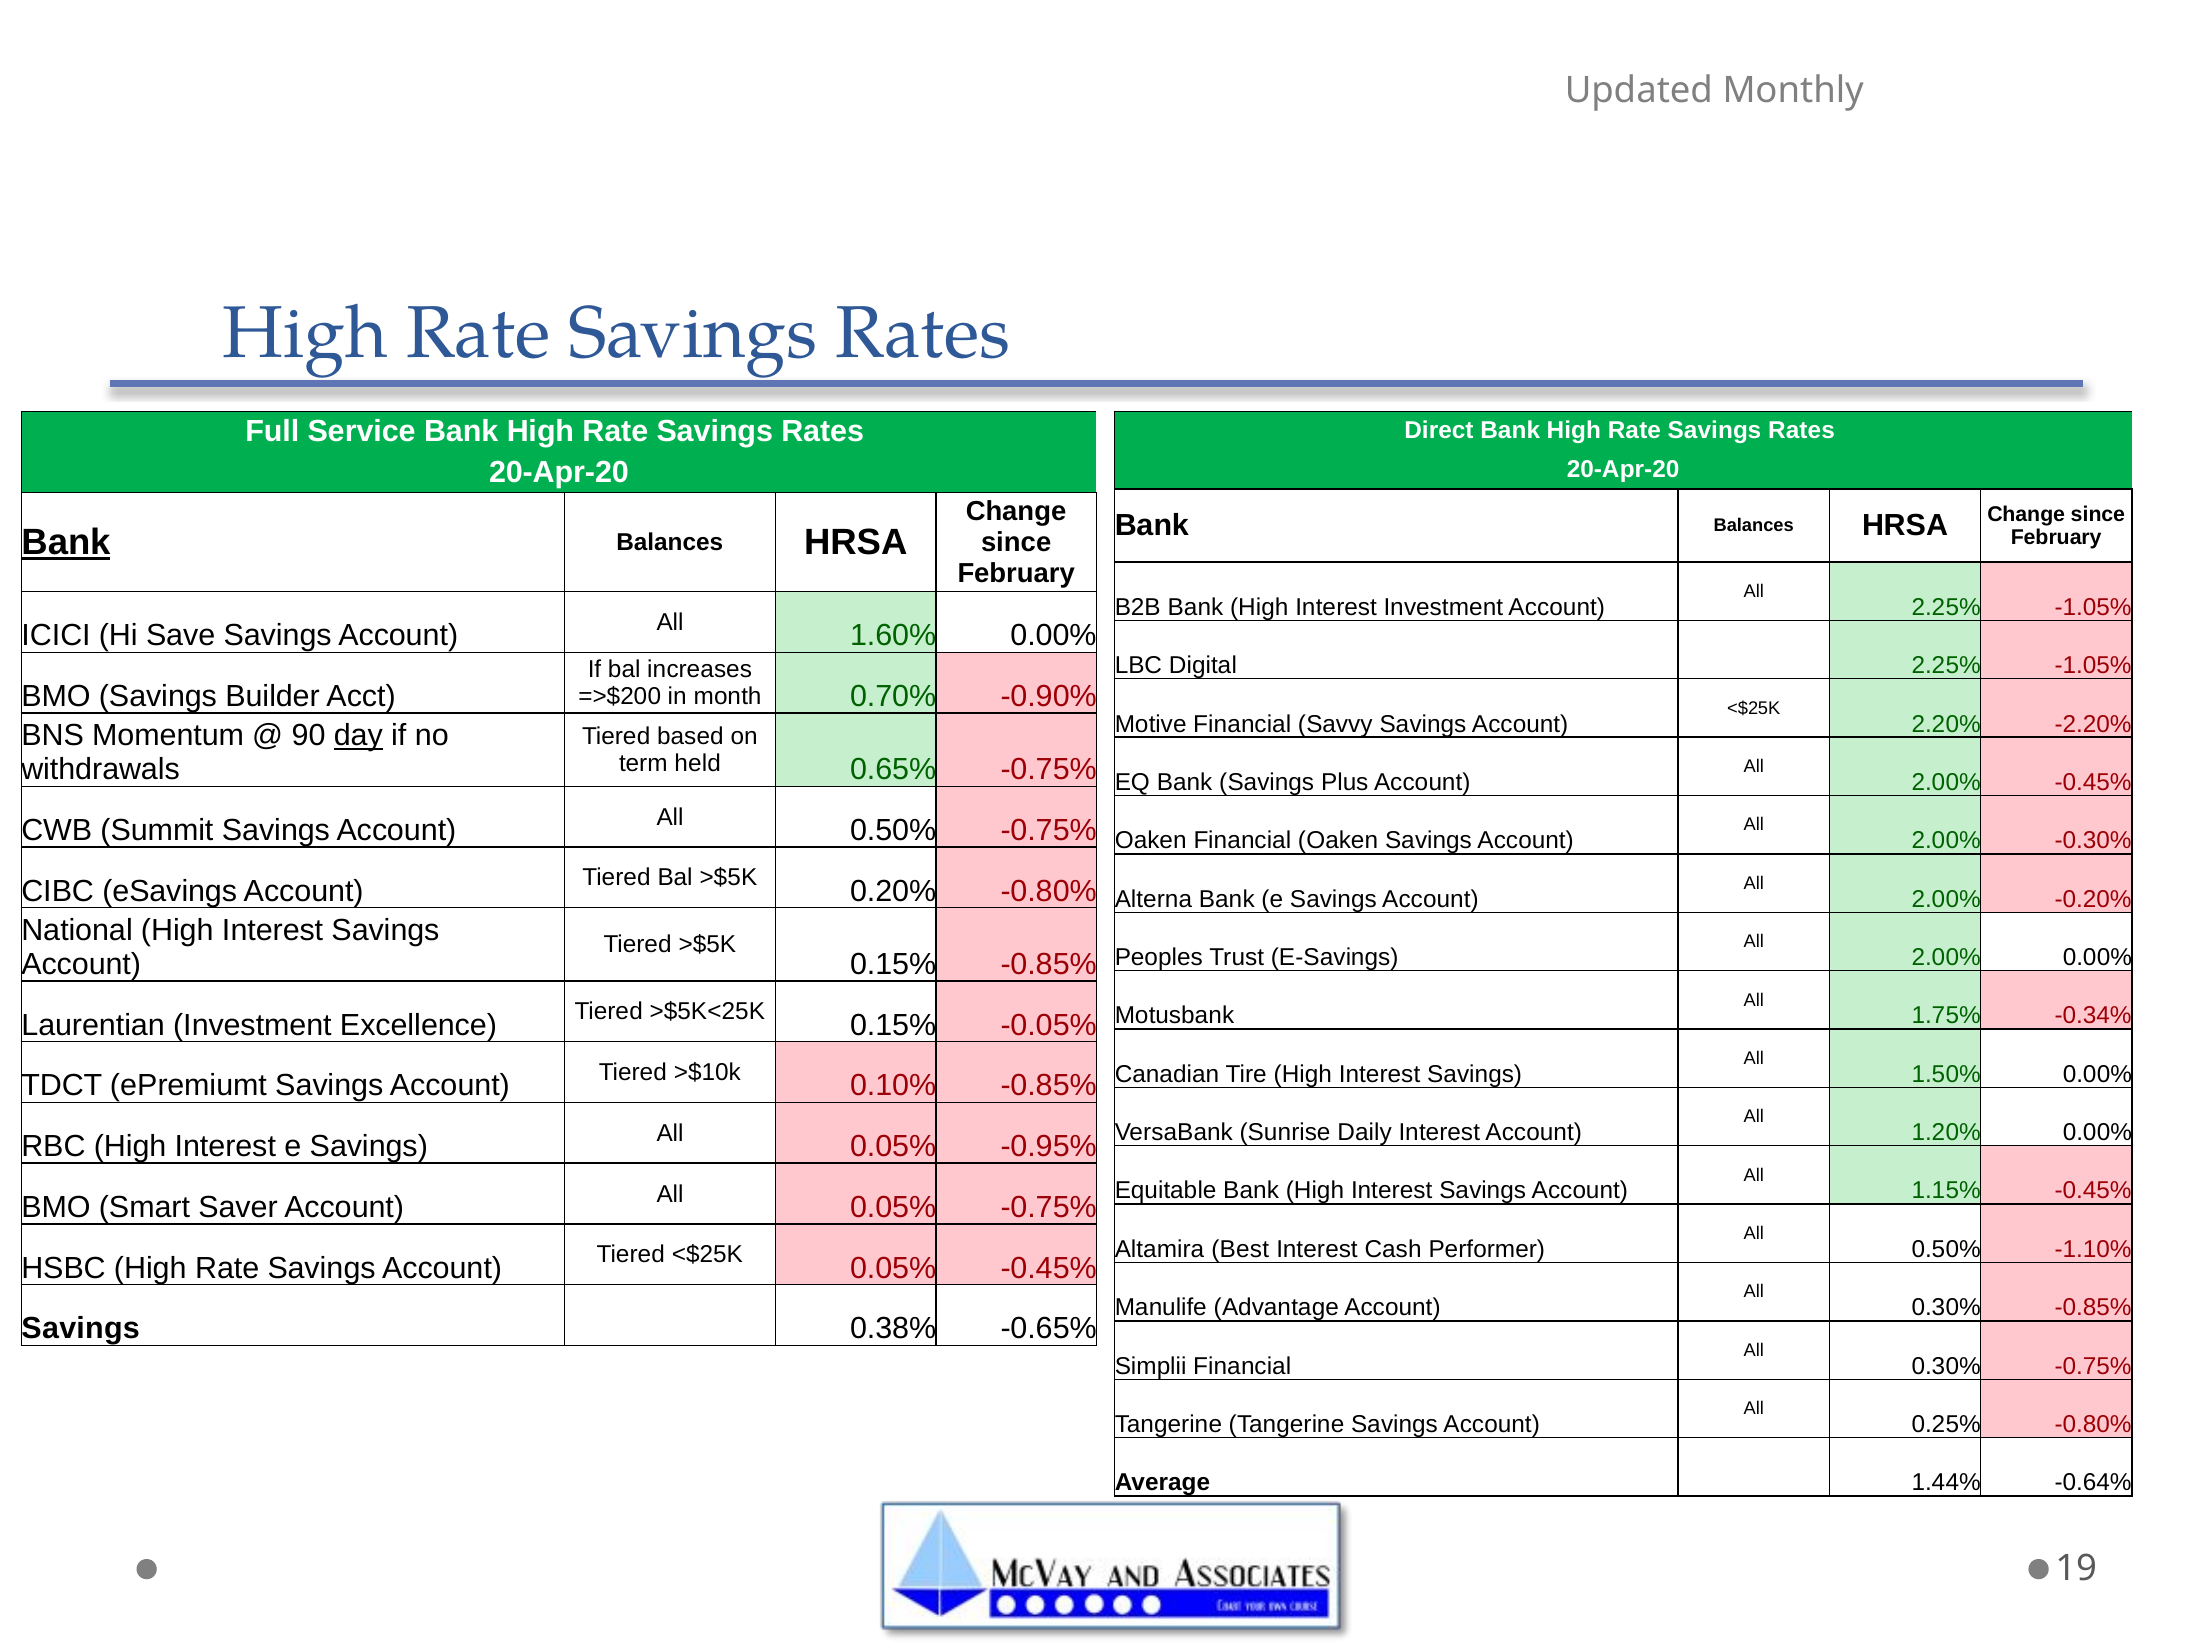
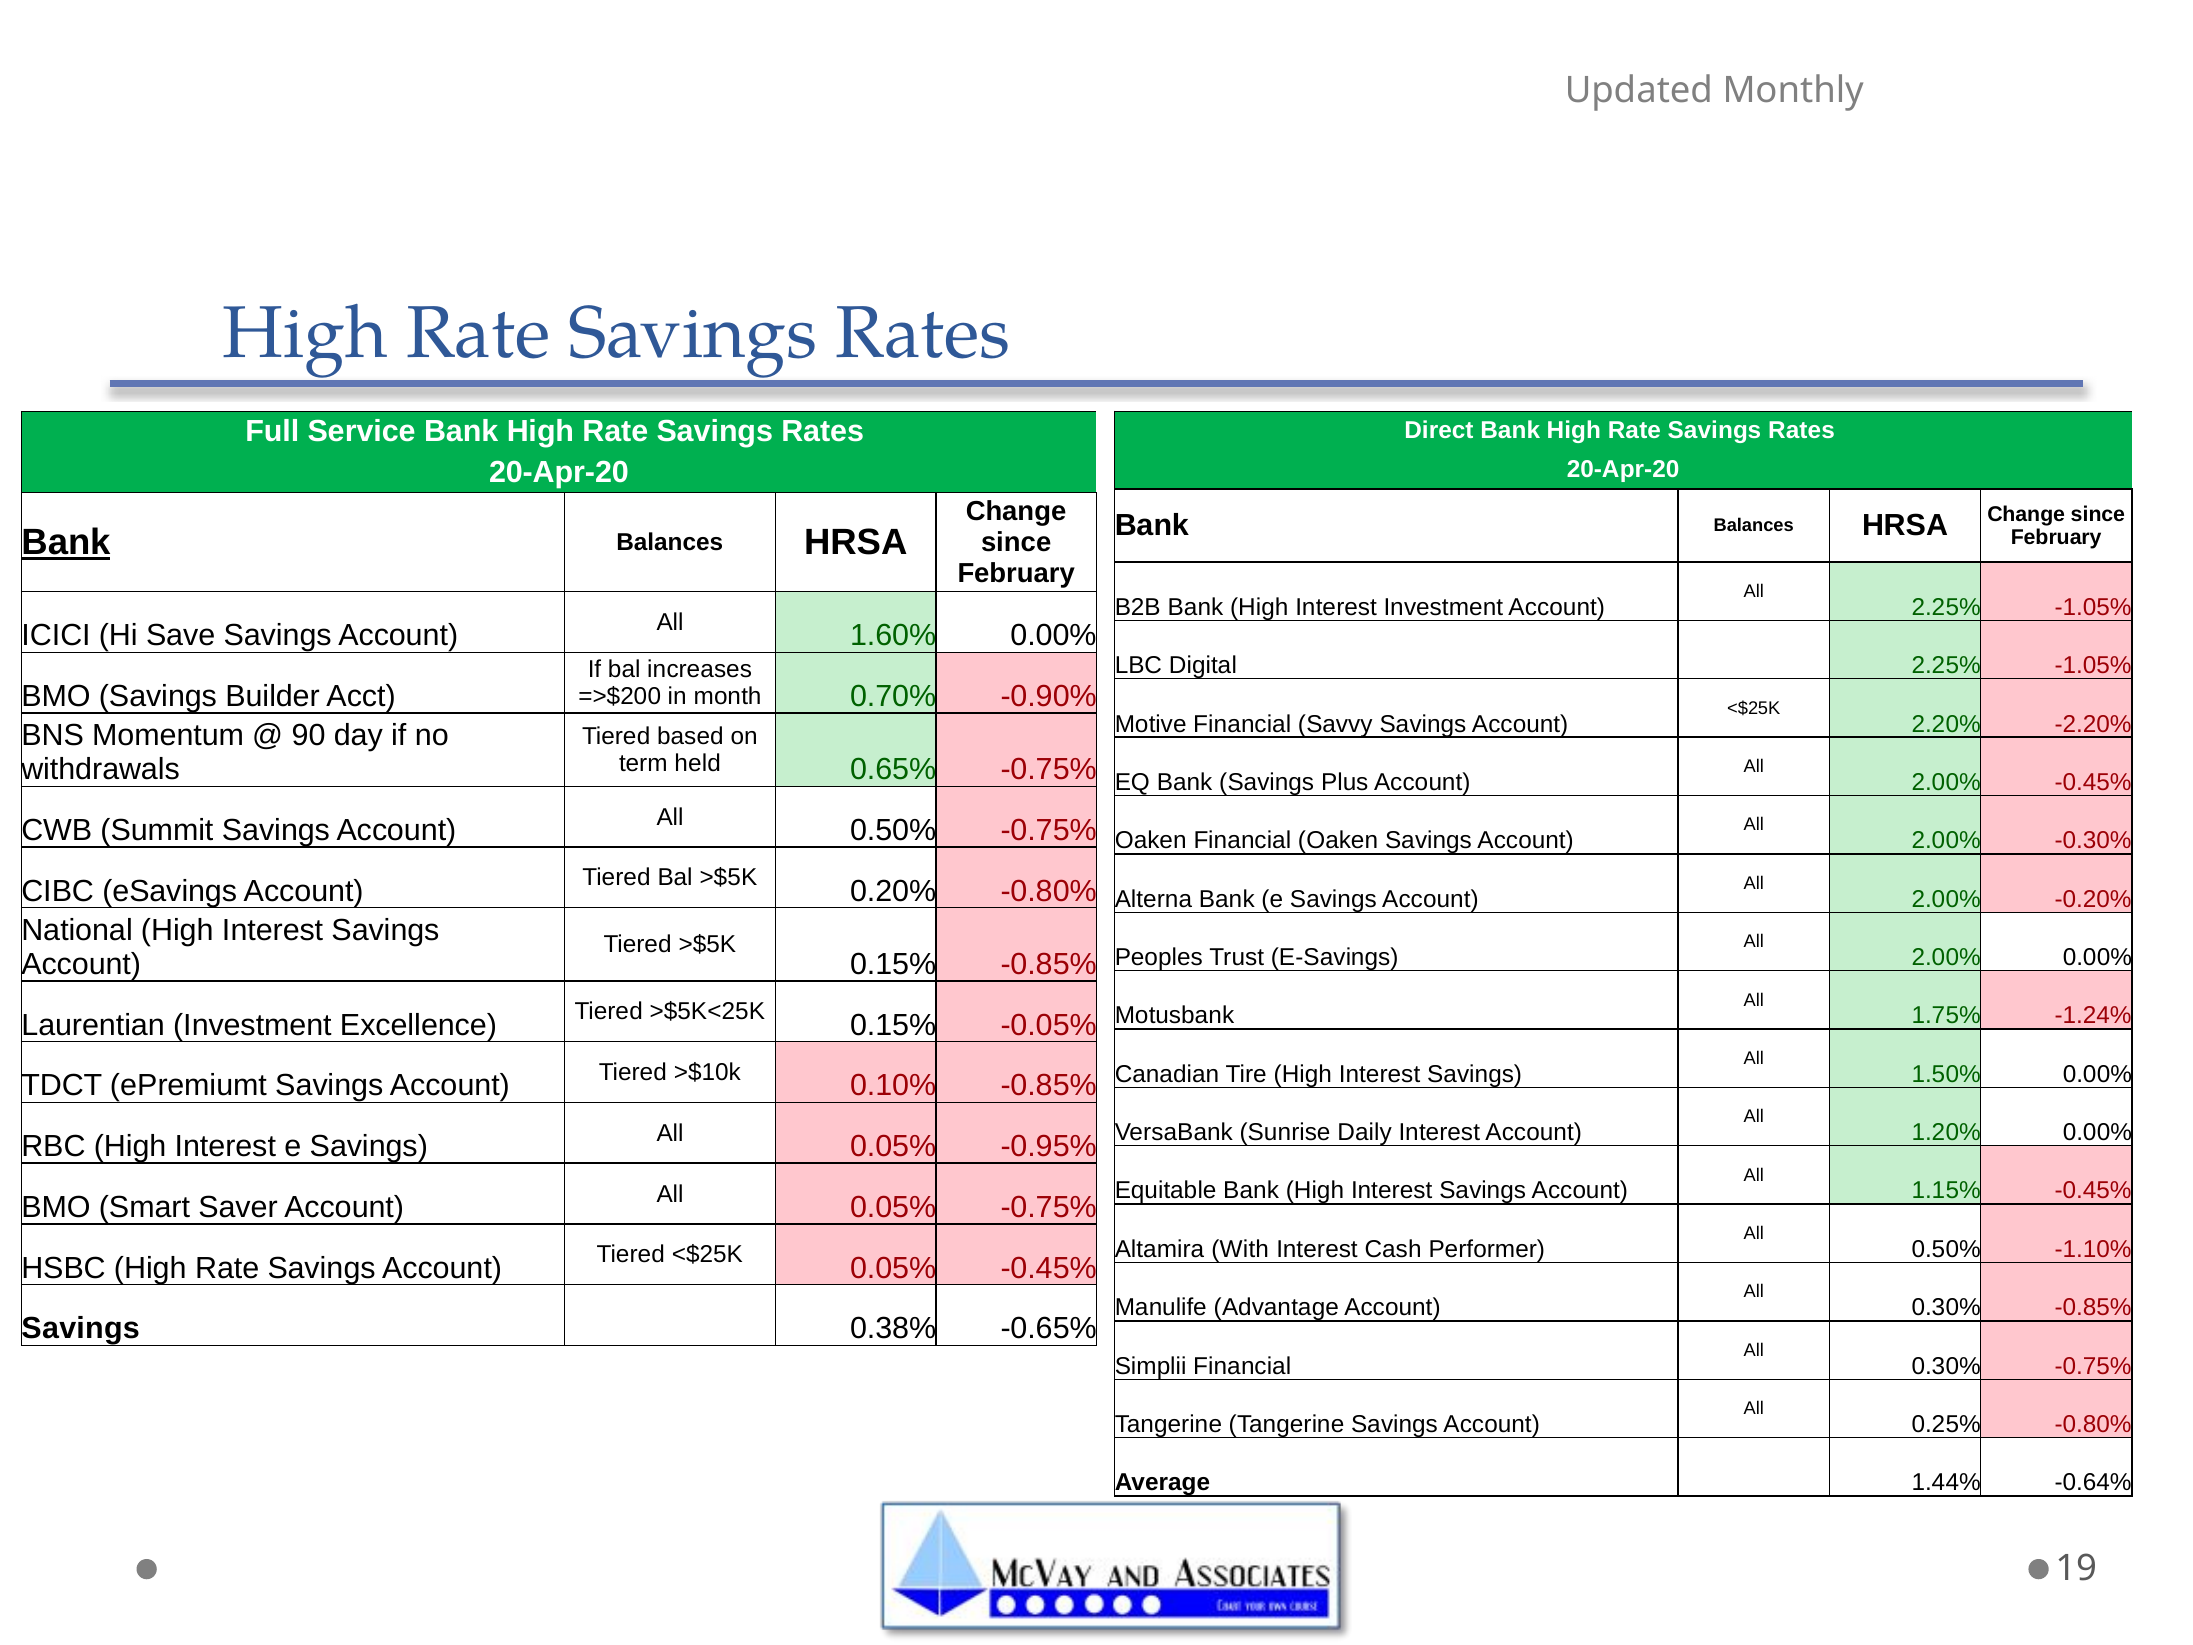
day underline: present -> none
-0.34%: -0.34% -> -1.24%
Best: Best -> With
